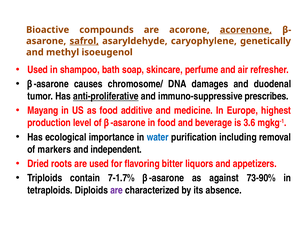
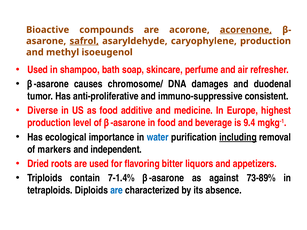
caryophylene genetically: genetically -> production
anti-proliferative underline: present -> none
prescribes: prescribes -> consistent
Mayang: Mayang -> Diverse
3.6: 3.6 -> 9.4
including underline: none -> present
7-1.7%: 7-1.7% -> 7-1.4%
73-90%: 73-90% -> 73-89%
are at (117, 191) colour: purple -> blue
